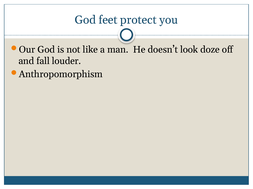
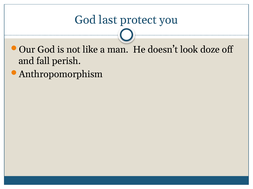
feet: feet -> last
louder: louder -> perish
